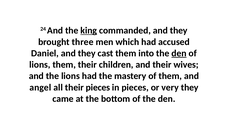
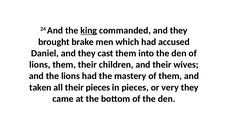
three: three -> brake
den at (179, 53) underline: present -> none
angel: angel -> taken
